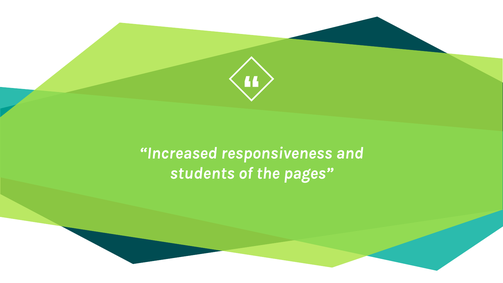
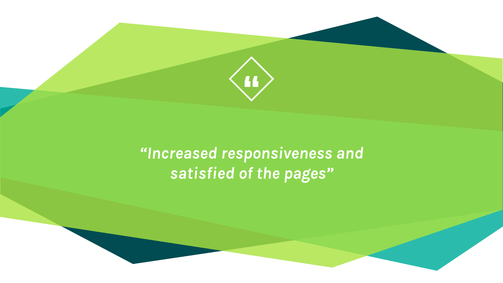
students: students -> satisfied
